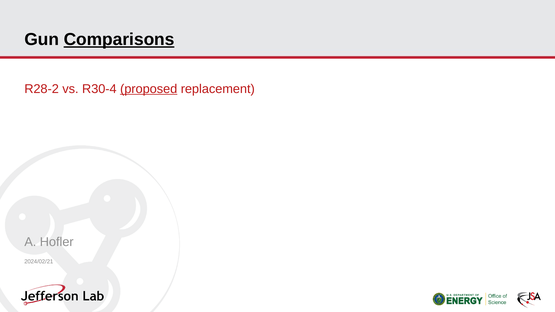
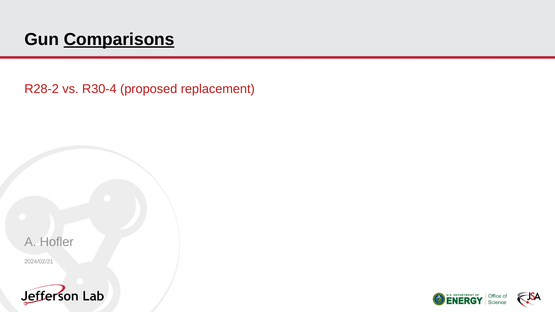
proposed underline: present -> none
